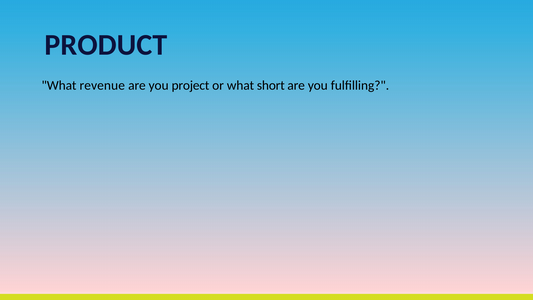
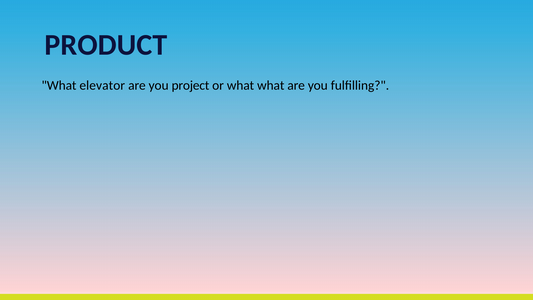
revenue: revenue -> elevator
what short: short -> what
